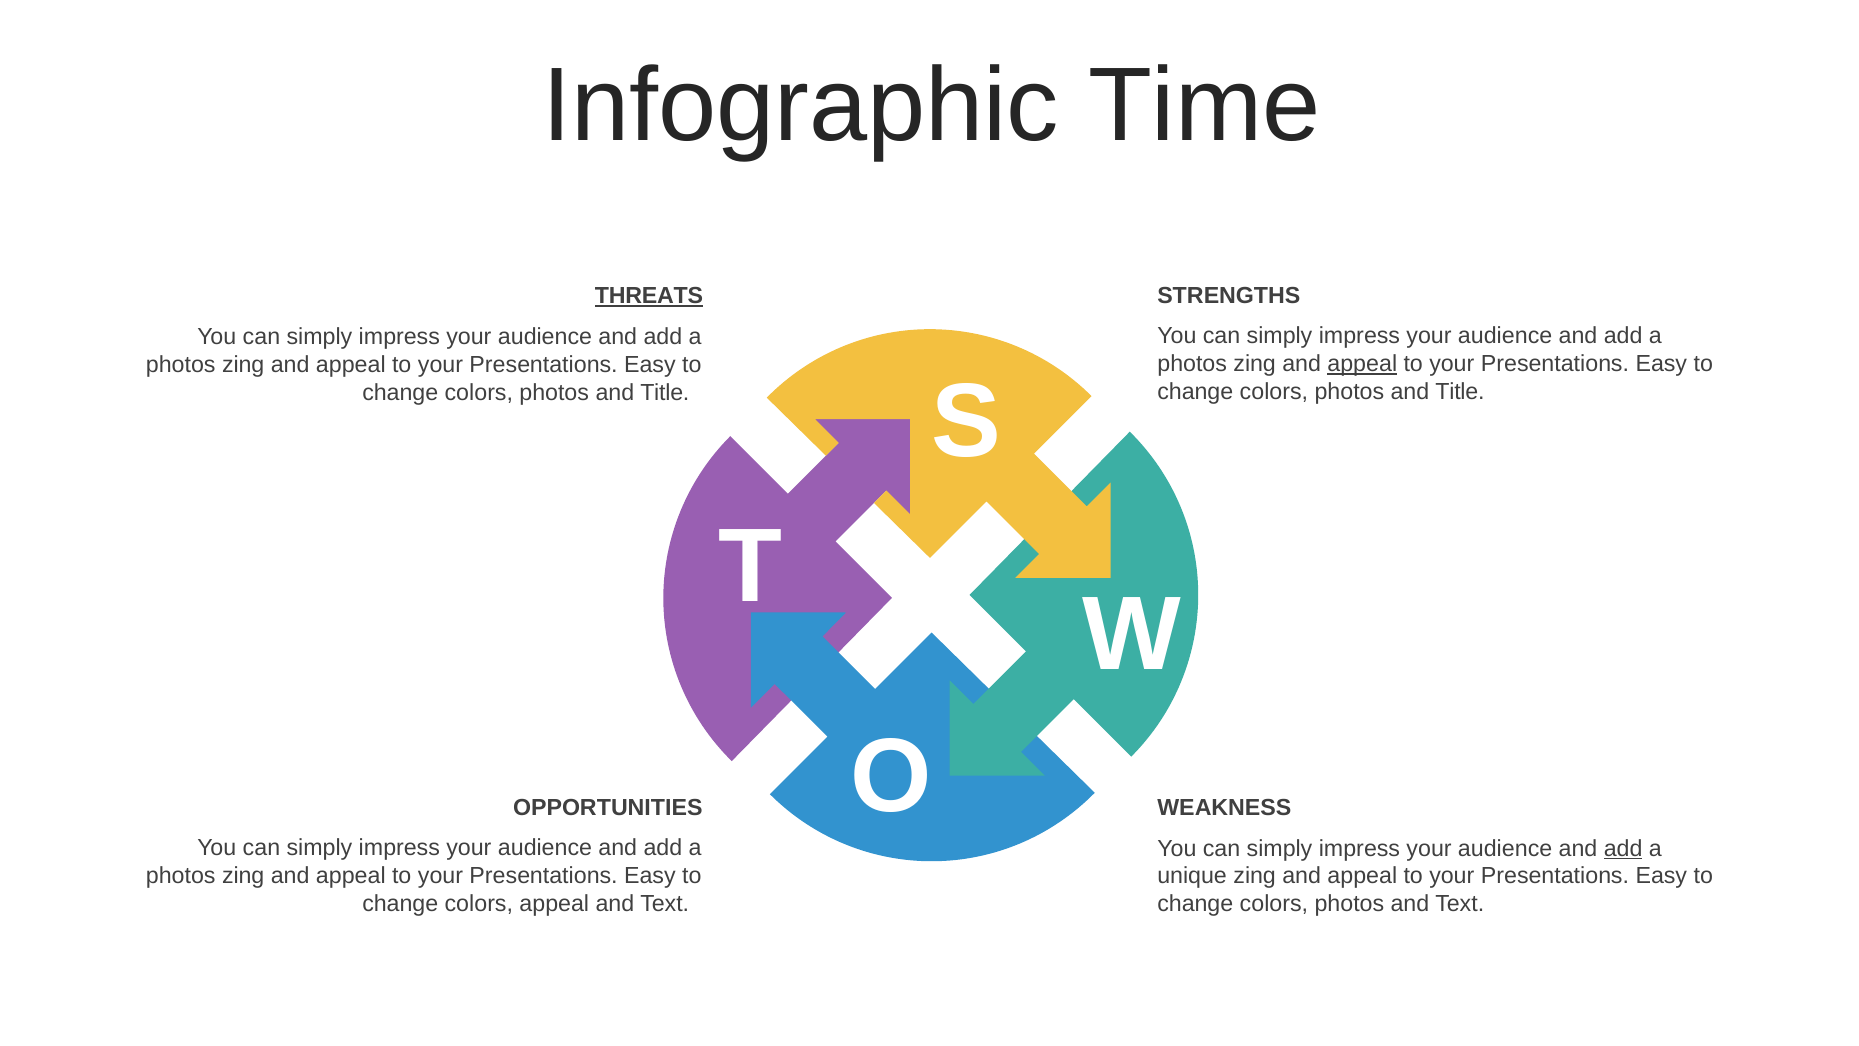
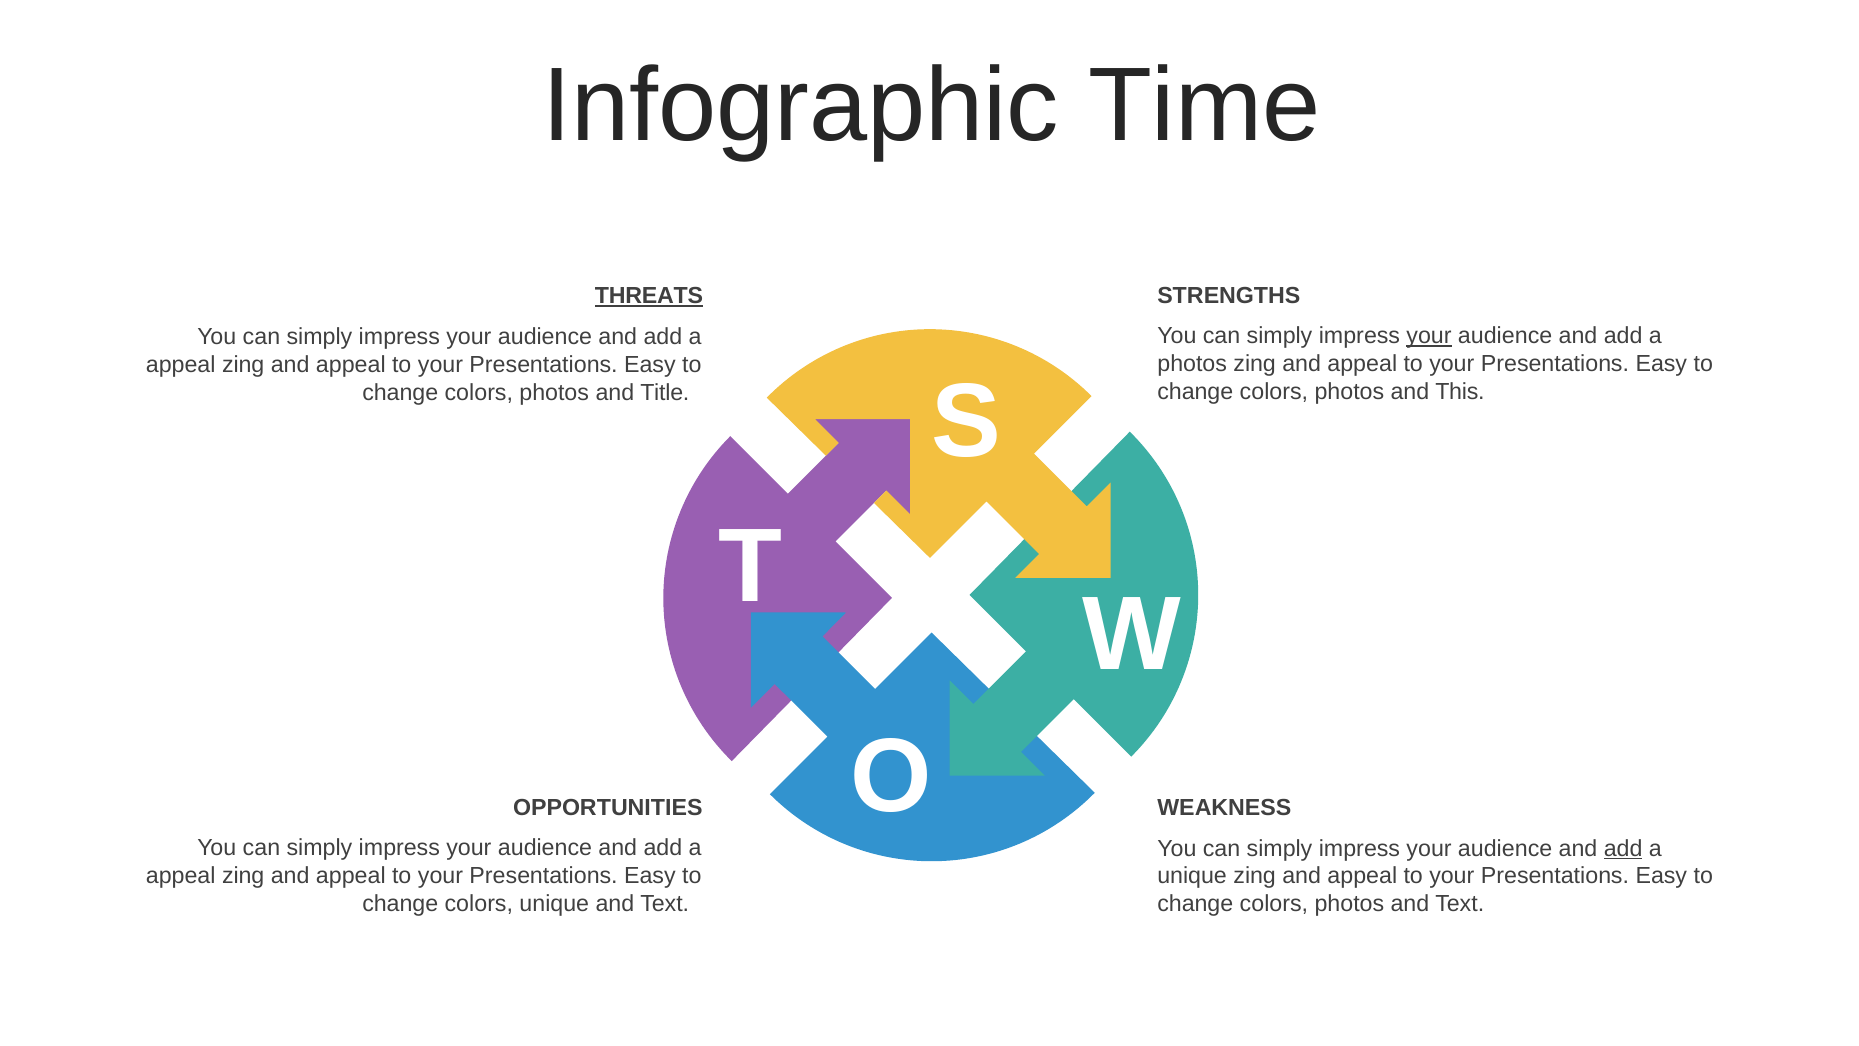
your at (1429, 336) underline: none -> present
appeal at (1362, 364) underline: present -> none
photos at (181, 364): photos -> appeal
Title at (1460, 392): Title -> This
photos at (181, 876): photos -> appeal
colors appeal: appeal -> unique
